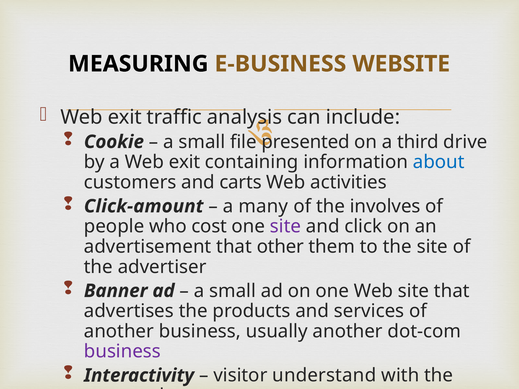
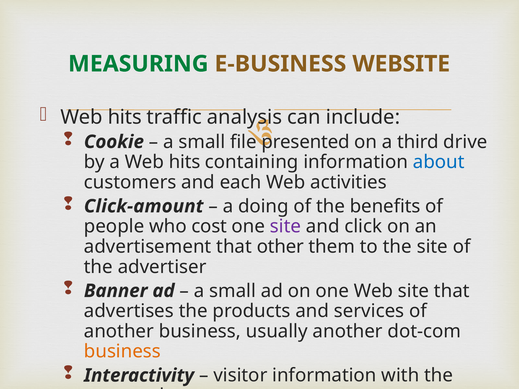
MEASURING colour: black -> green
exit at (125, 117): exit -> hits
a Web exit: exit -> hits
carts: carts -> each
many: many -> doing
involves: involves -> benefits
business at (122, 352) colour: purple -> orange
visitor understand: understand -> information
